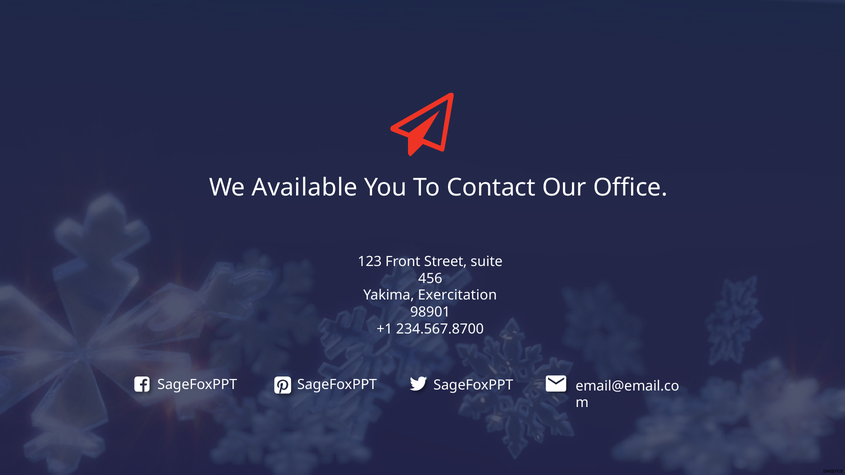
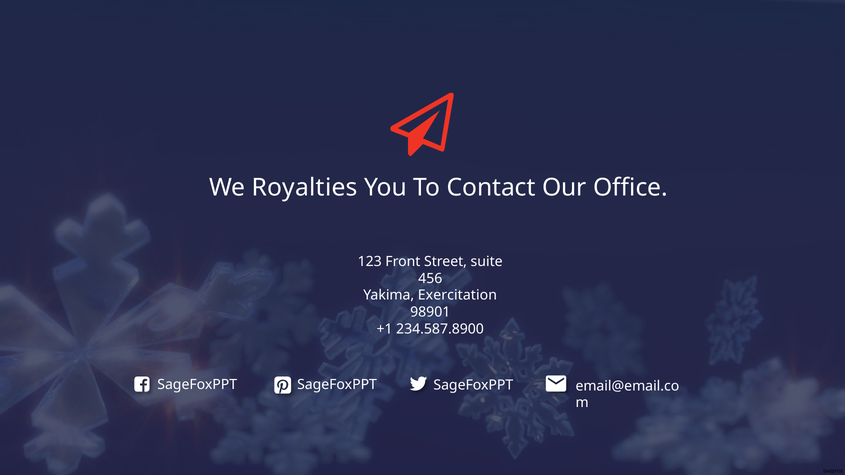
Available: Available -> Royalties
234.567.8700: 234.567.8700 -> 234.587.8900
